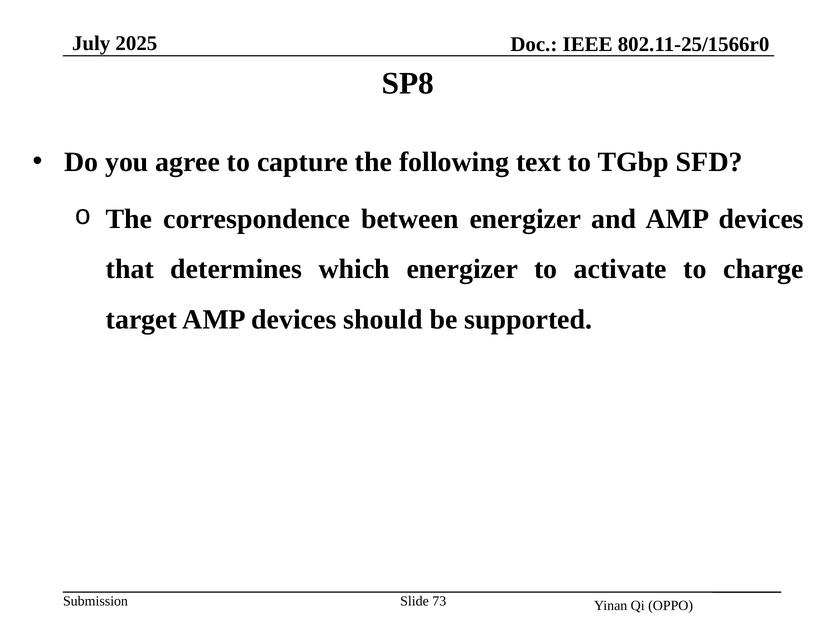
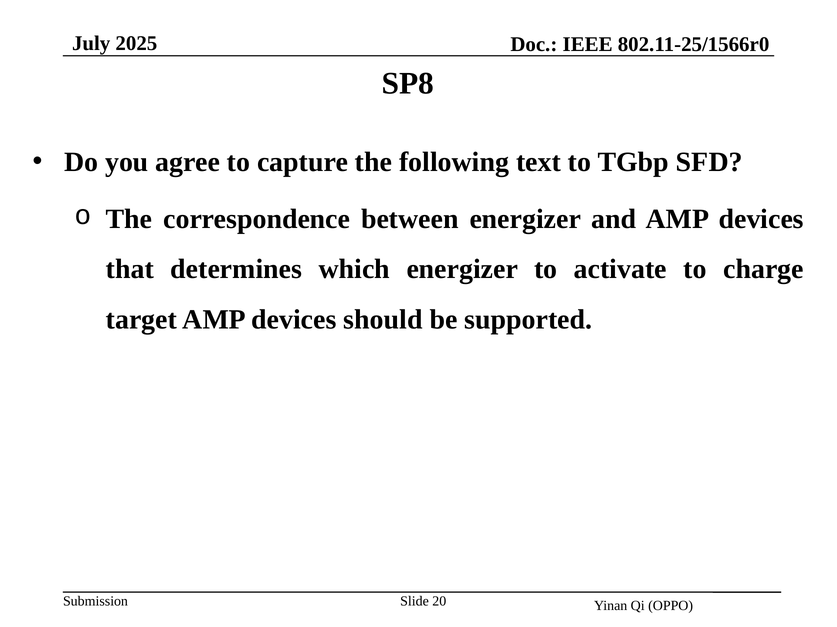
73: 73 -> 20
